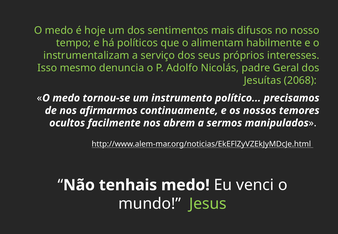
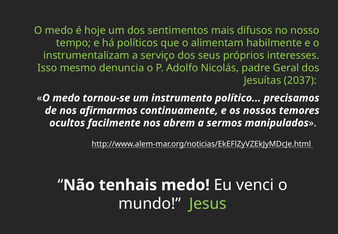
2068: 2068 -> 2037
